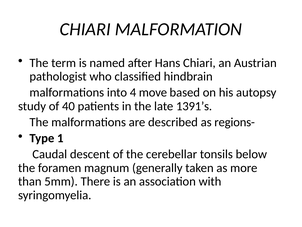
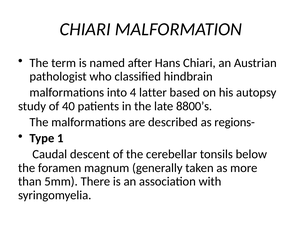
move: move -> latter
1391’s: 1391’s -> 8800’s
